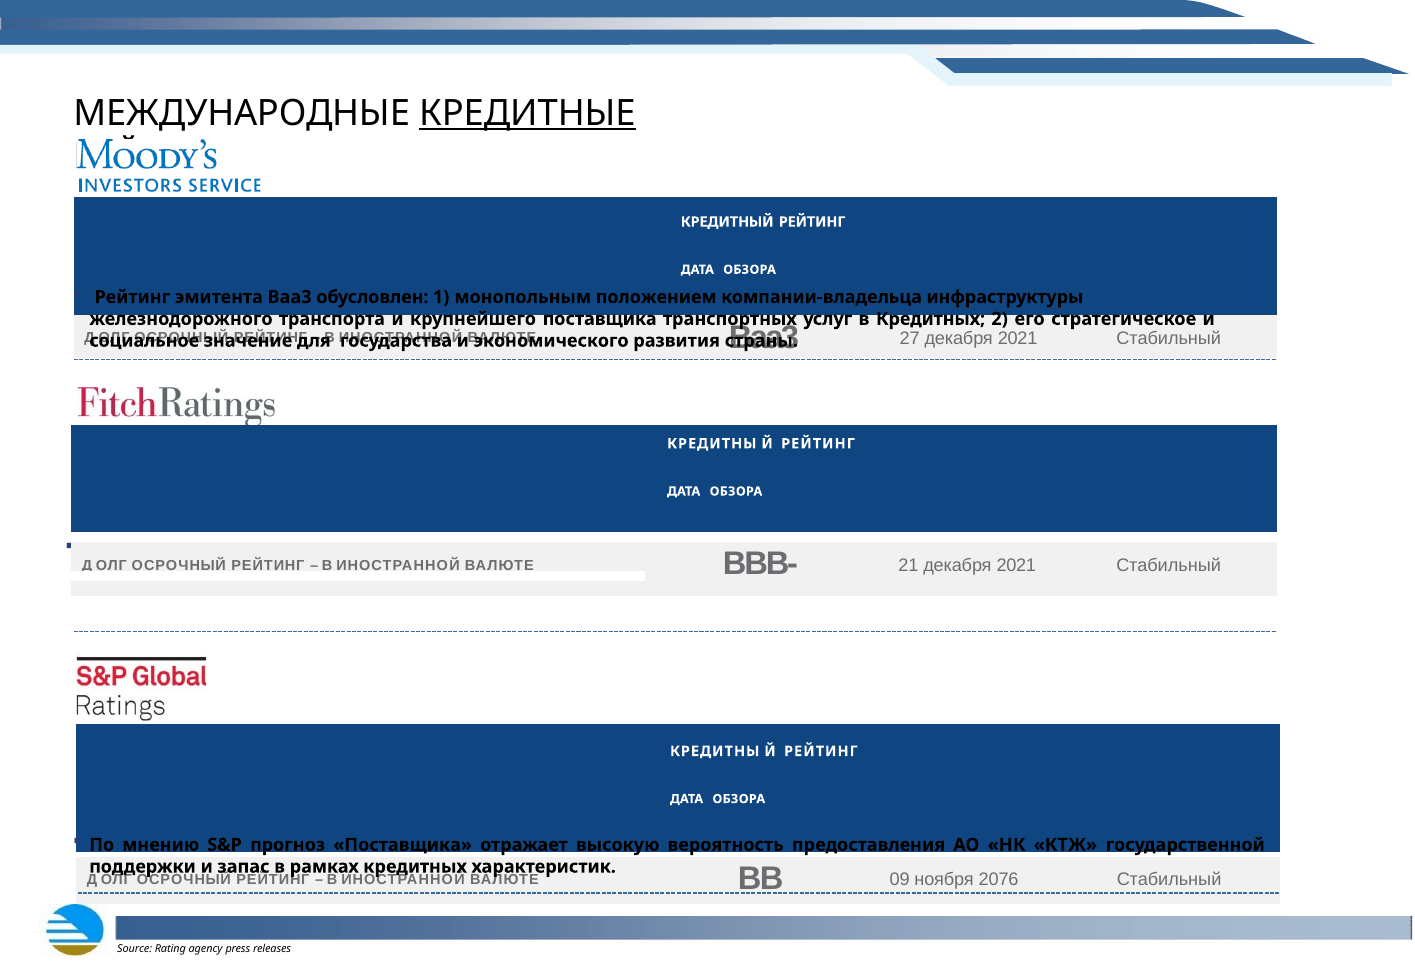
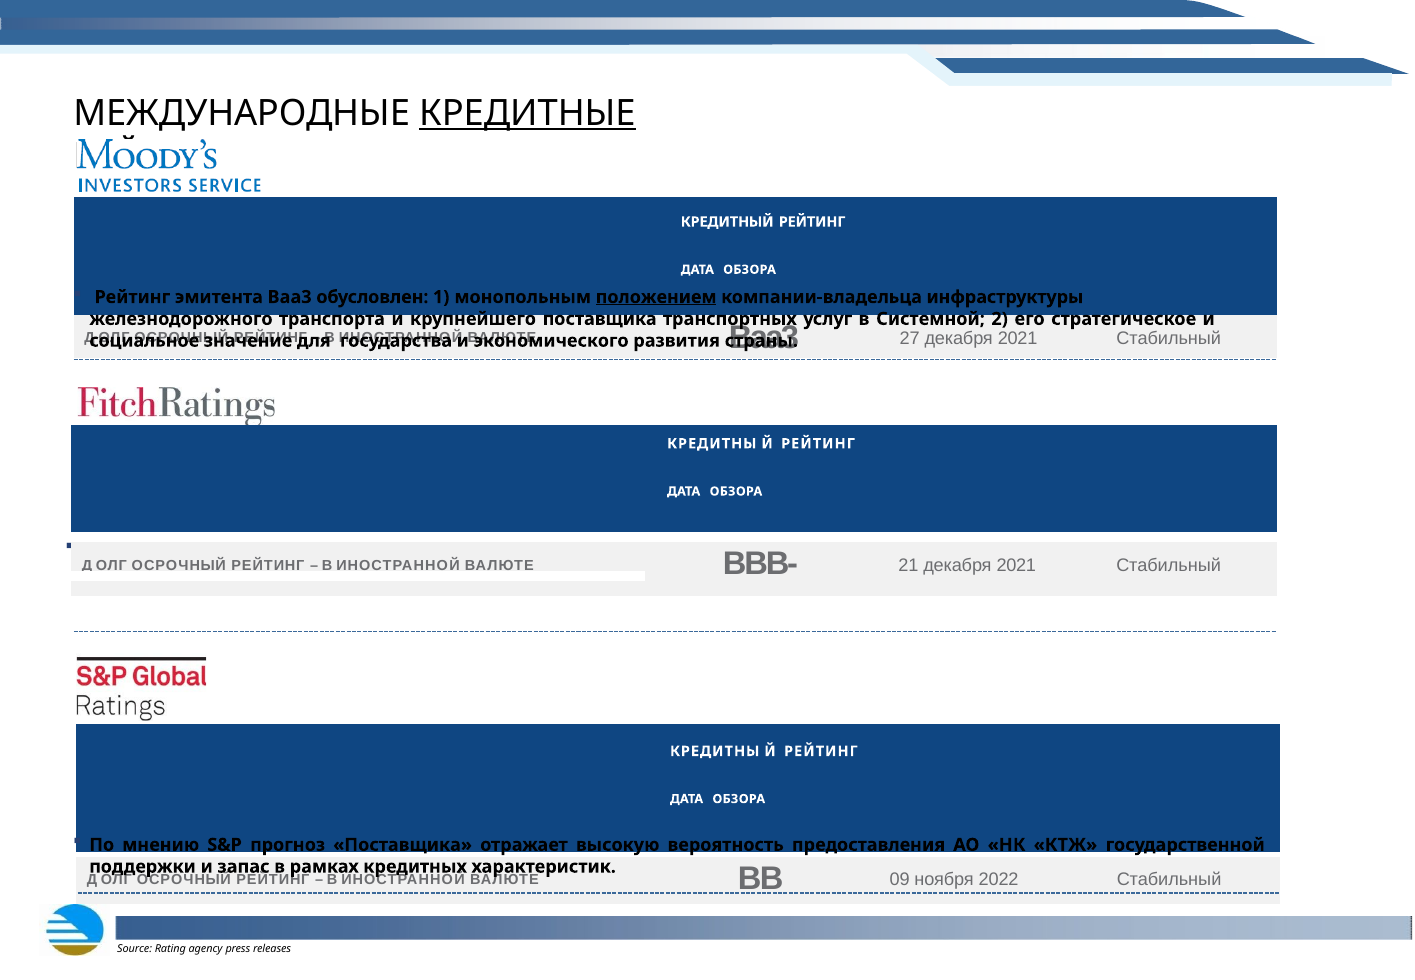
положением underline: none -> present
в Кредитных: Кредитных -> Системной
2076: 2076 -> 2022
